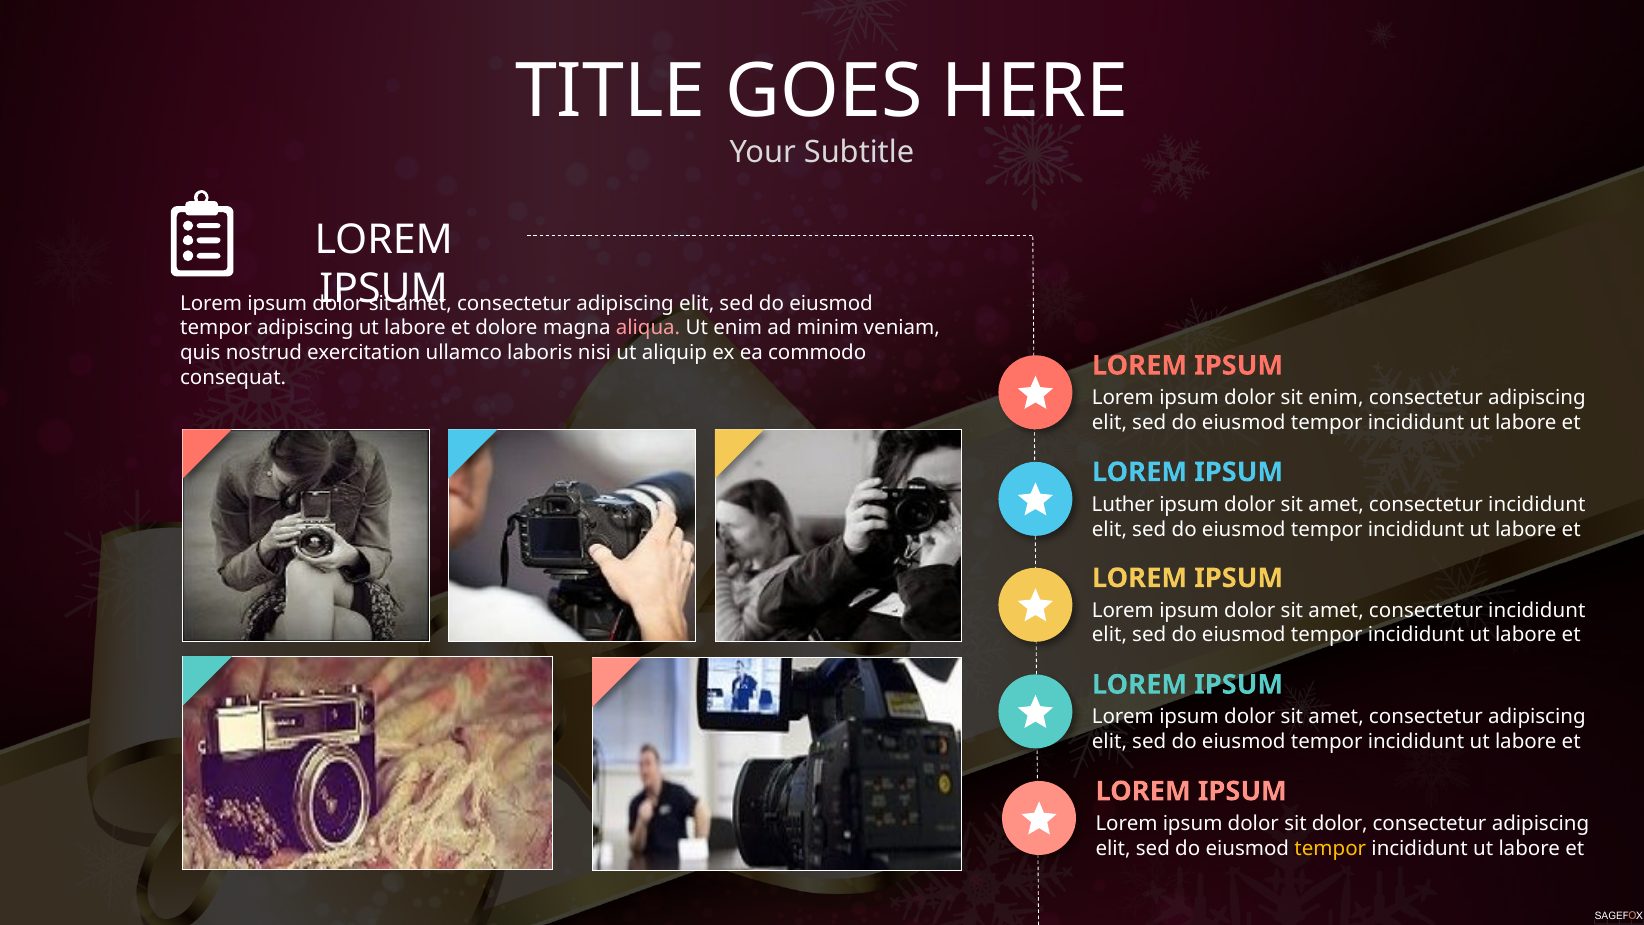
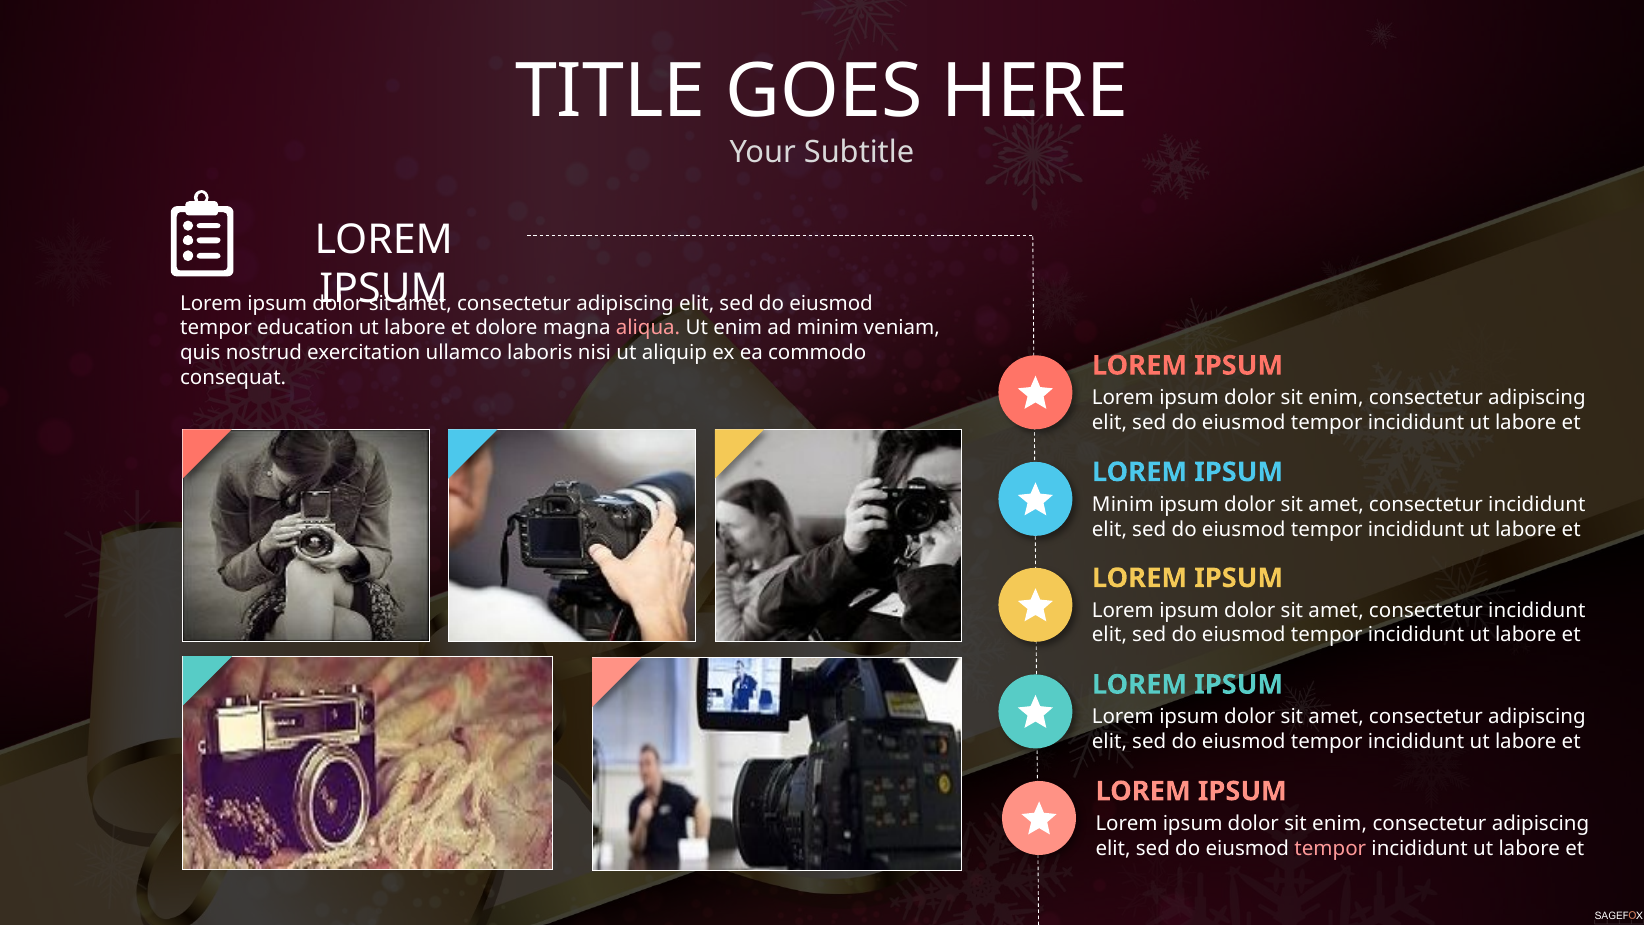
tempor adipiscing: adipiscing -> education
Luther at (1123, 504): Luther -> Minim
dolor at (1340, 823): dolor -> enim
tempor at (1330, 848) colour: yellow -> pink
